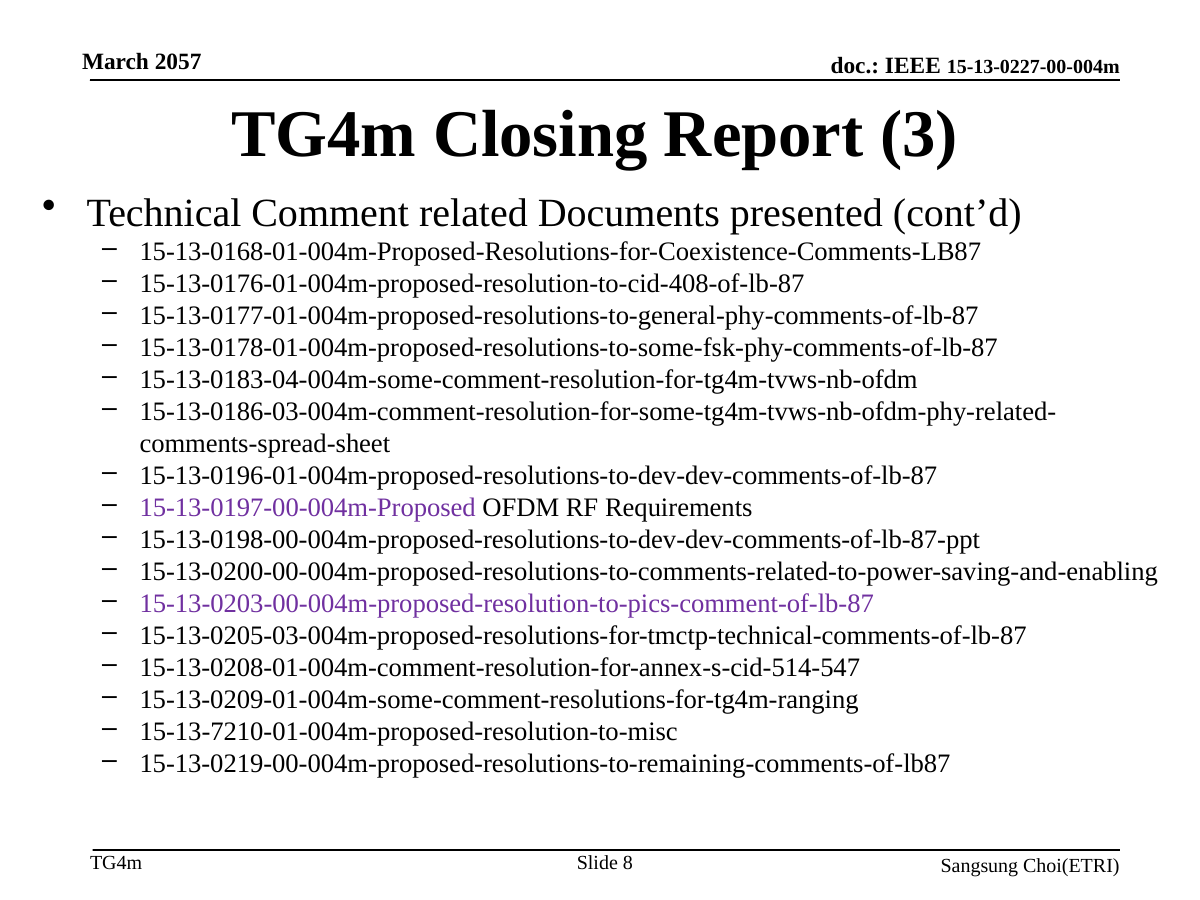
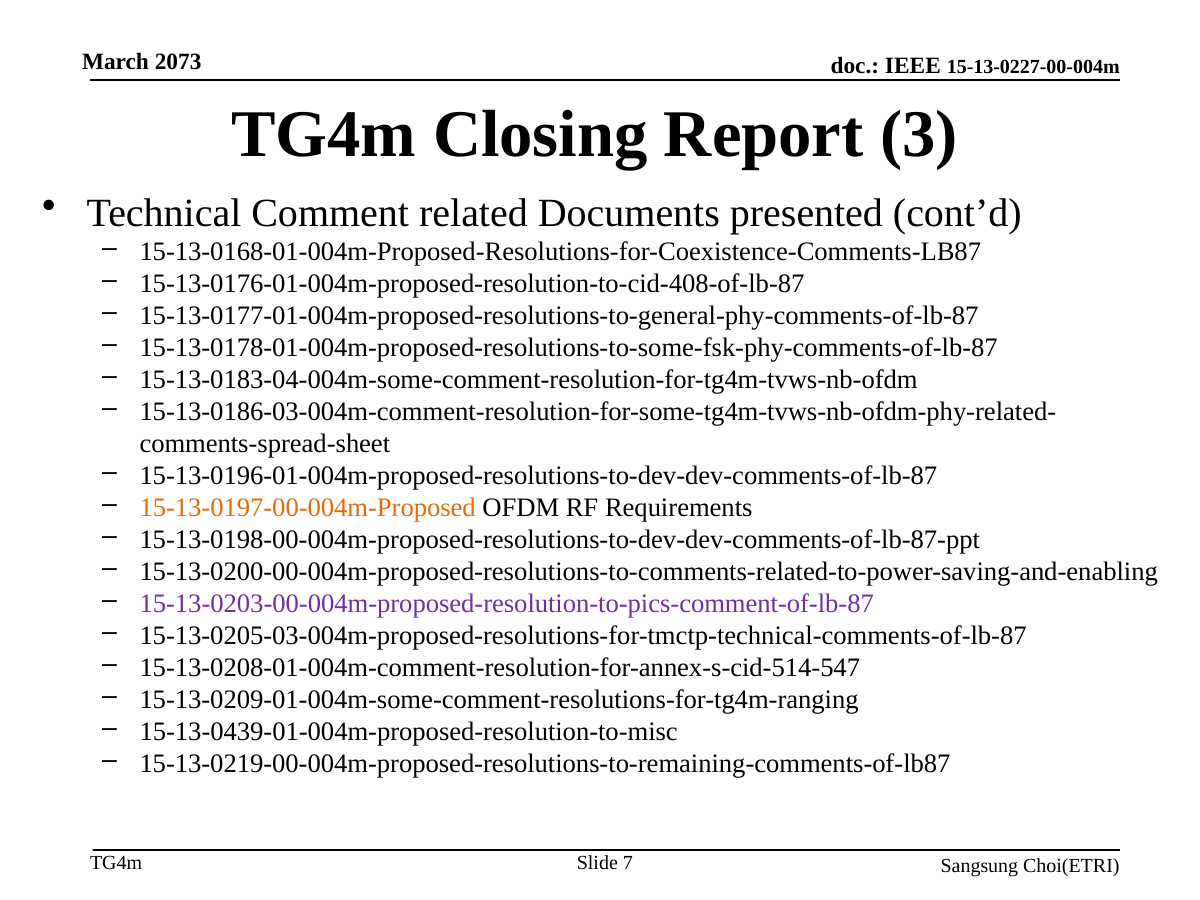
2057: 2057 -> 2073
15-13-0197-00-004m-Proposed colour: purple -> orange
15-13-7210-01-004m-proposed-resolution-to-misc: 15-13-7210-01-004m-proposed-resolution-to-misc -> 15-13-0439-01-004m-proposed-resolution-to-misc
8: 8 -> 7
